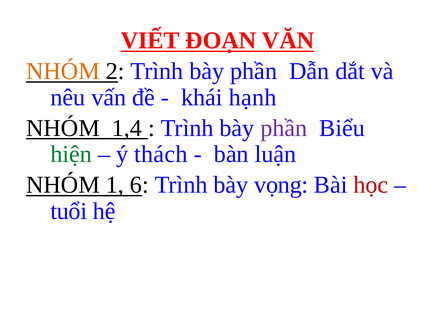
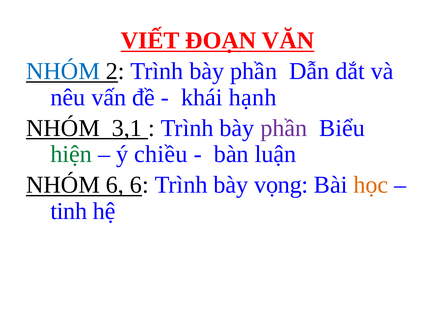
NHÓM at (63, 71) colour: orange -> blue
1,4: 1,4 -> 3,1
thách: thách -> chiều
NHÓM 1: 1 -> 6
học colour: red -> orange
tuổi: tuổi -> tinh
